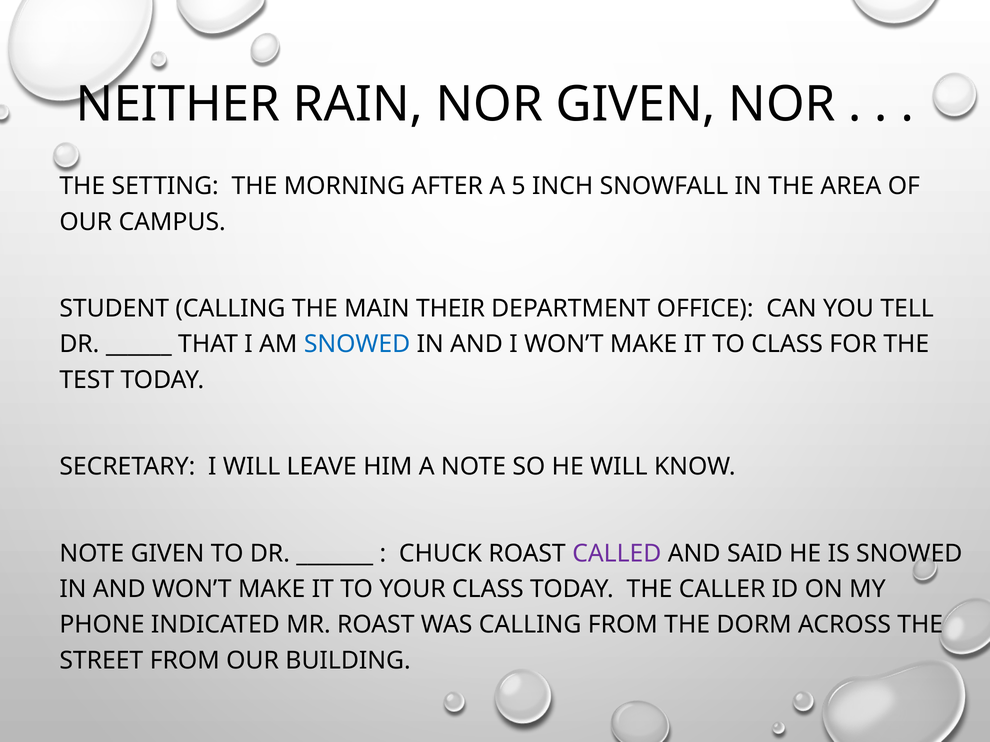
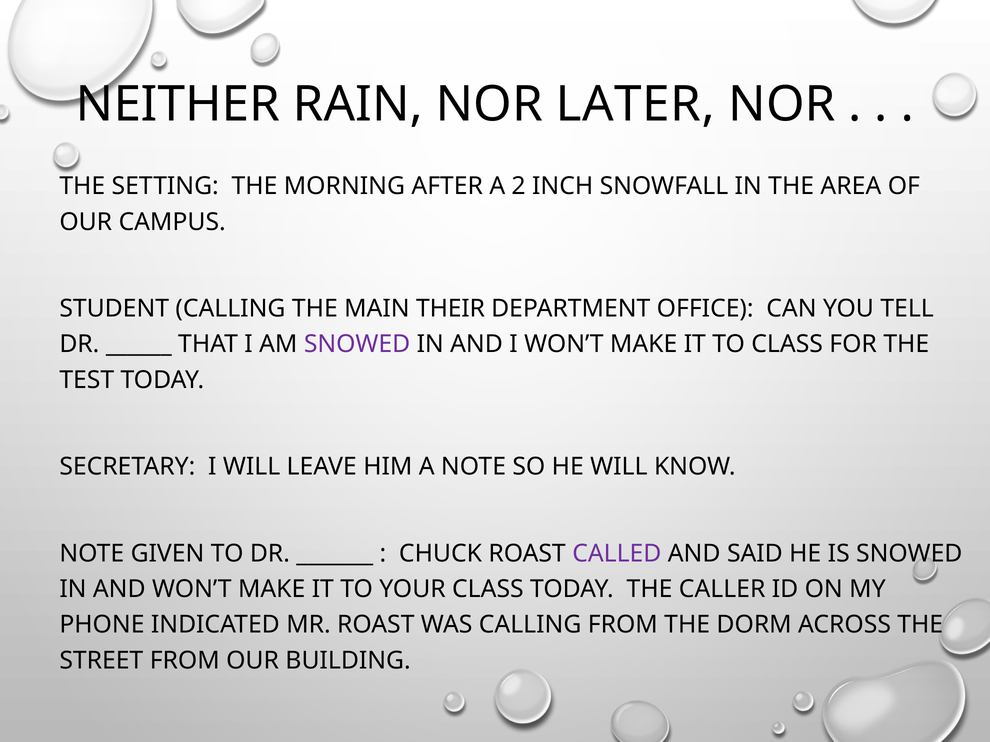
NOR GIVEN: GIVEN -> LATER
5: 5 -> 2
SNOWED at (357, 345) colour: blue -> purple
